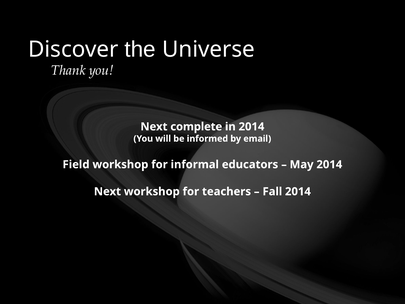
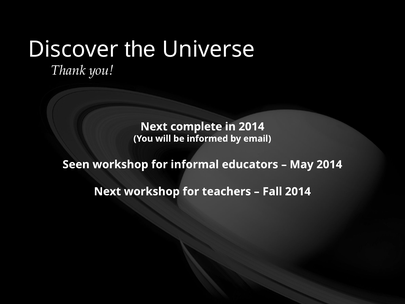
Field: Field -> Seen
